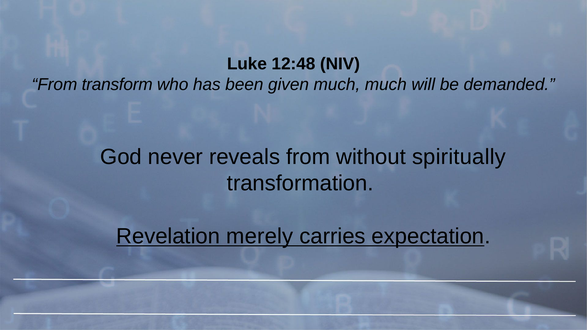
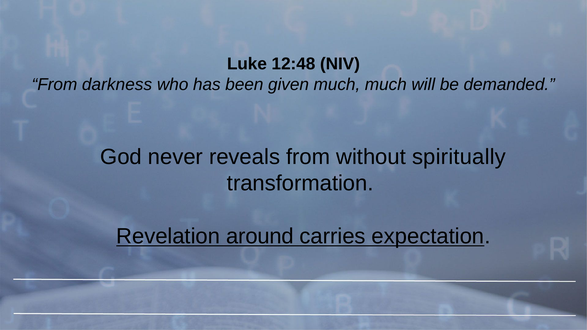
transform: transform -> darkness
merely: merely -> around
